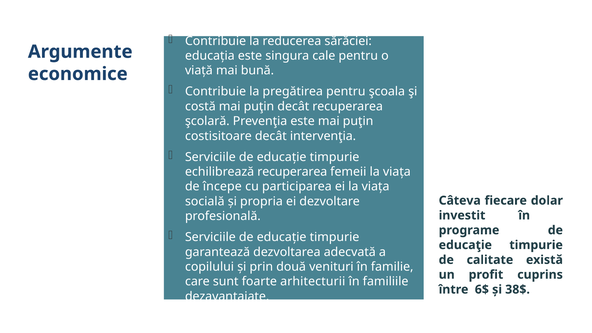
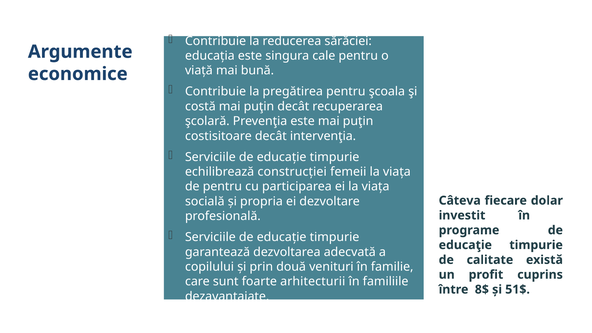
echilibrează recuperarea: recuperarea -> construcției
de începe: începe -> pentru
6$: 6$ -> 8$
38$: 38$ -> 51$
